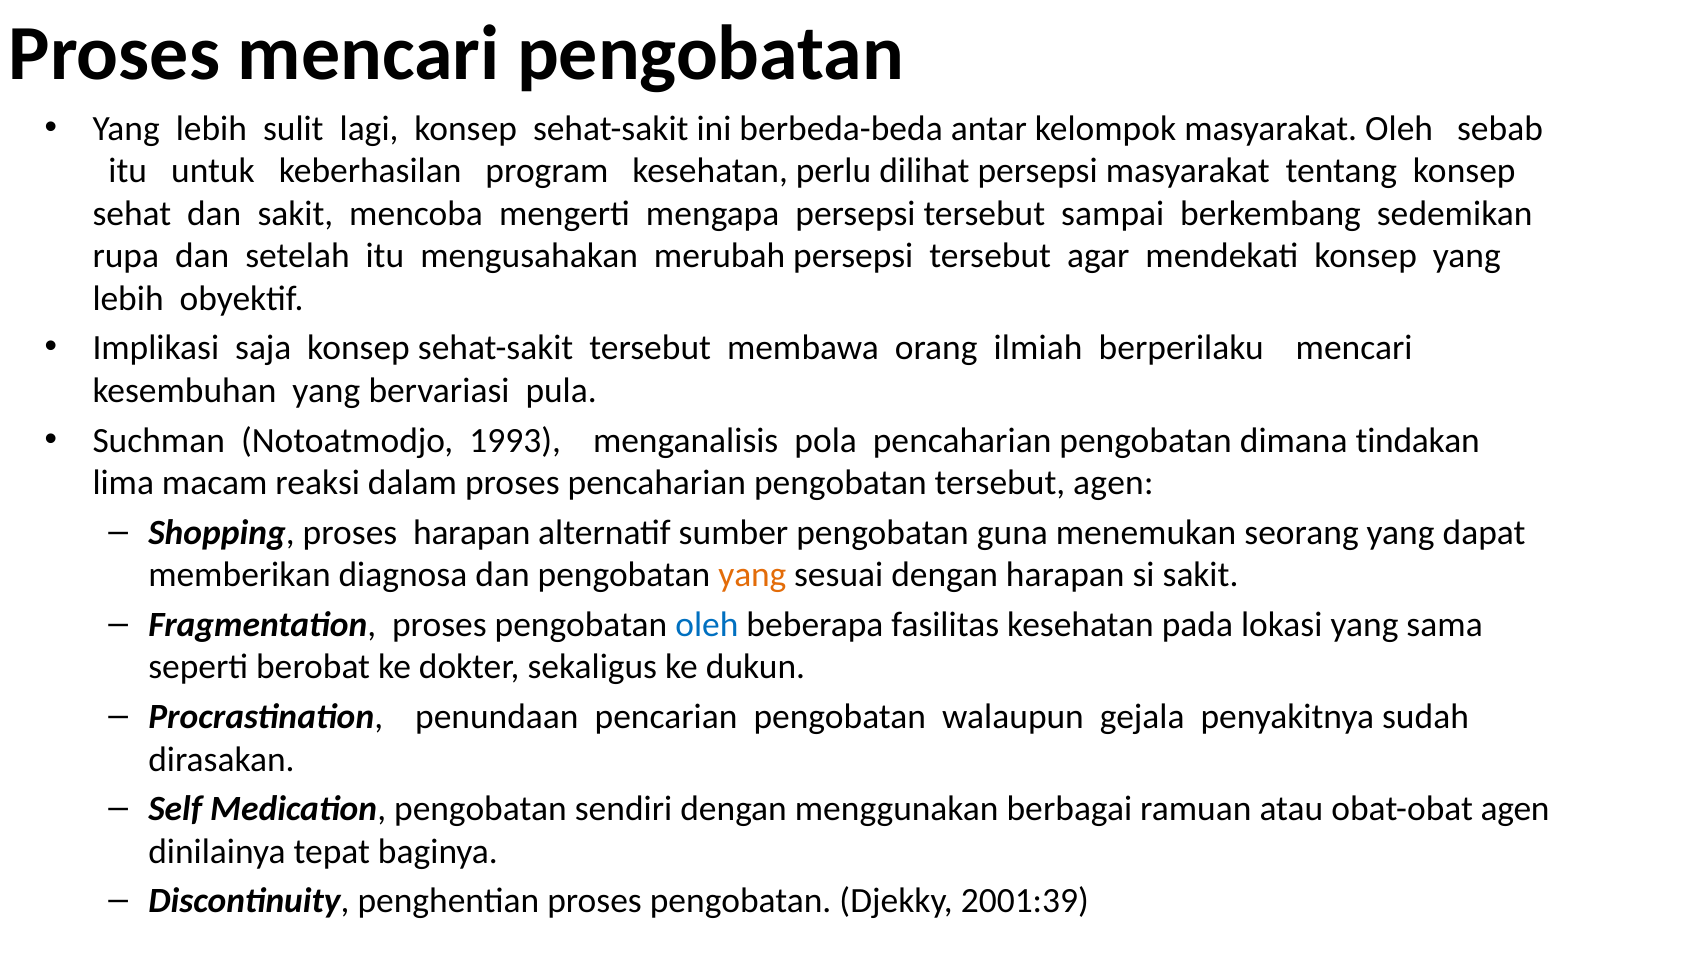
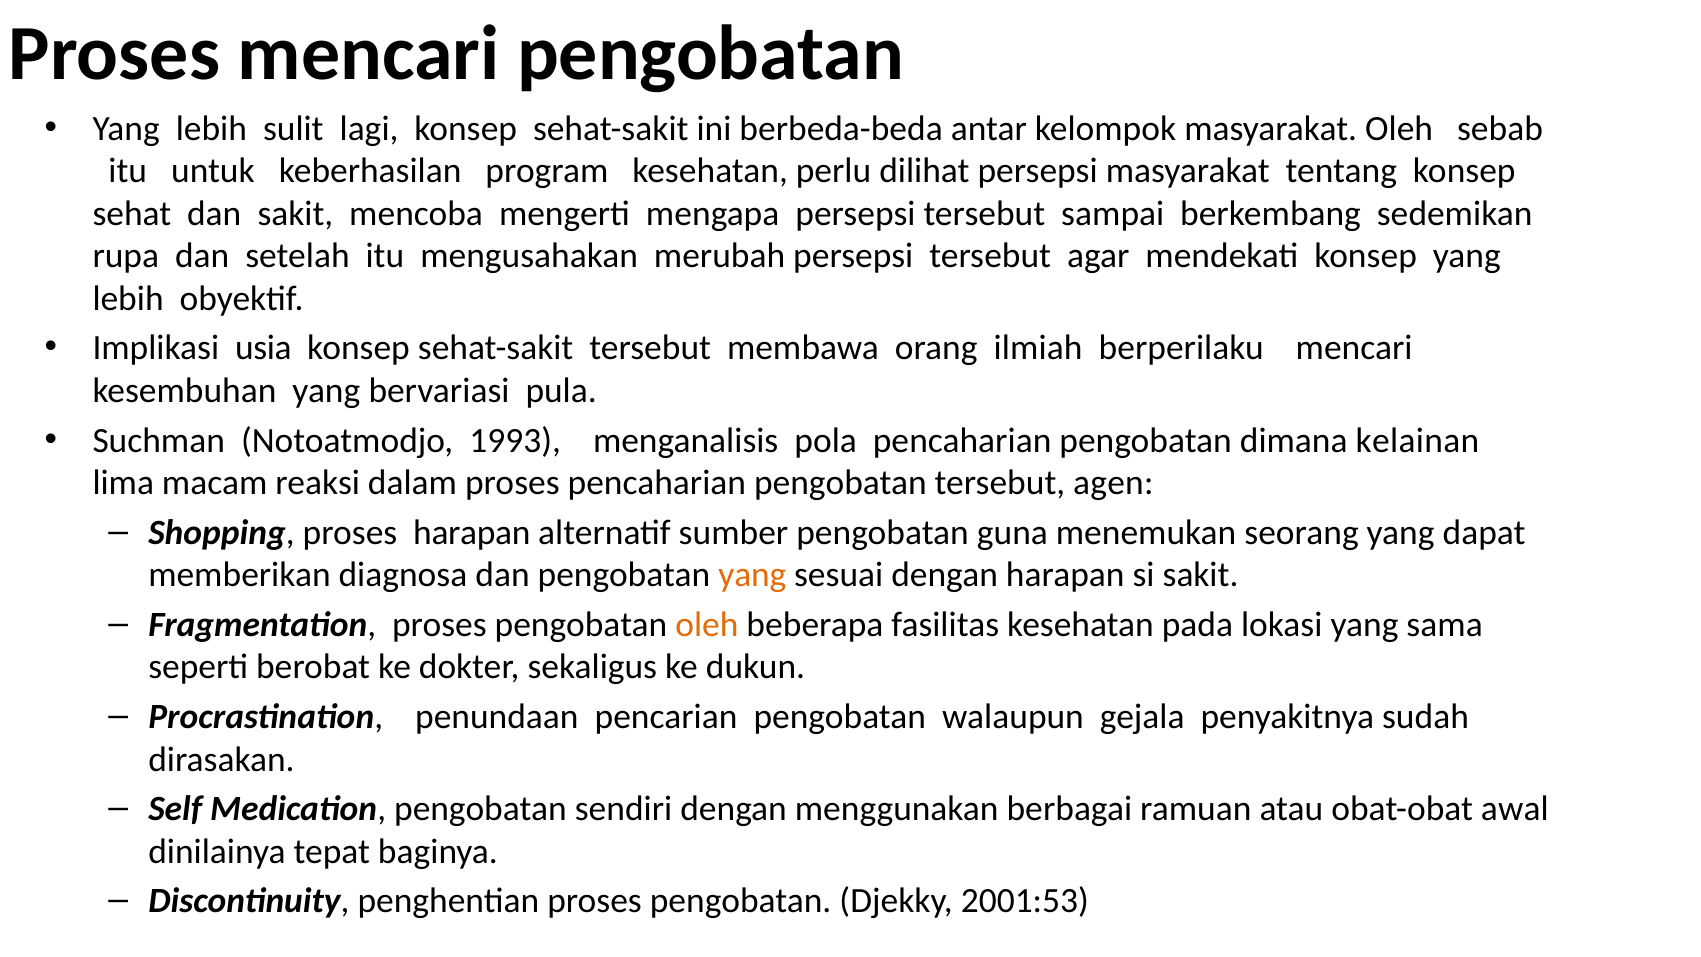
saja: saja -> usia
tindakan: tindakan -> kelainan
oleh at (707, 625) colour: blue -> orange
obat-obat agen: agen -> awal
2001:39: 2001:39 -> 2001:53
